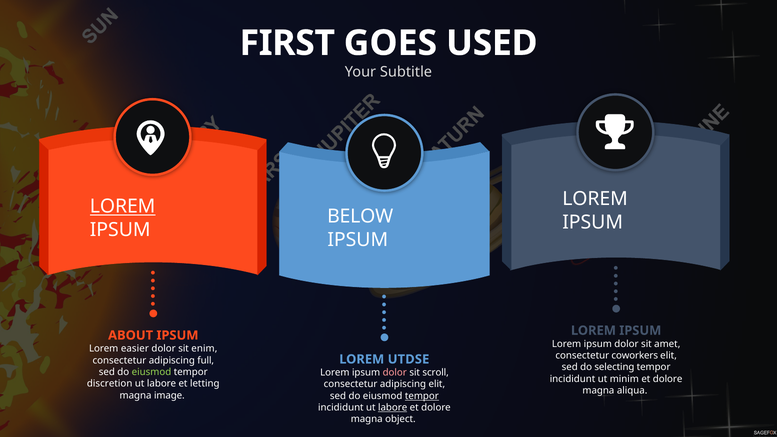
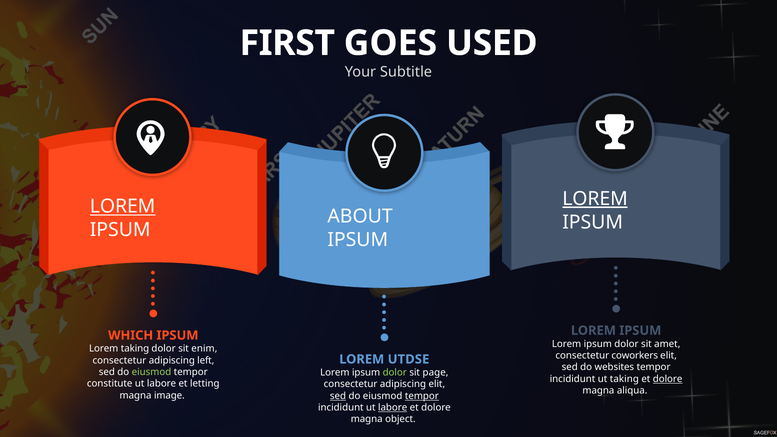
LOREM at (595, 199) underline: none -> present
BELOW: BELOW -> ABOUT
ABOUT: ABOUT -> WHICH
Lorem easier: easier -> taking
full: full -> left
selecting: selecting -> websites
dolor at (395, 373) colour: pink -> light green
scroll: scroll -> page
ut minim: minim -> taking
dolore at (668, 379) underline: none -> present
discretion: discretion -> constitute
sed at (338, 396) underline: none -> present
